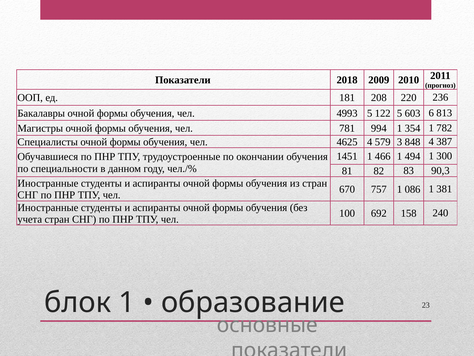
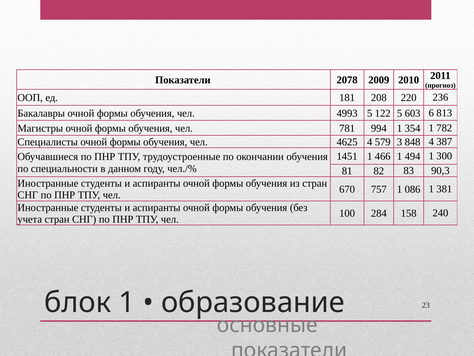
2018: 2018 -> 2078
692: 692 -> 284
